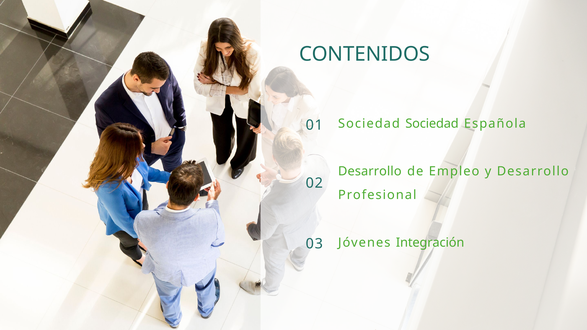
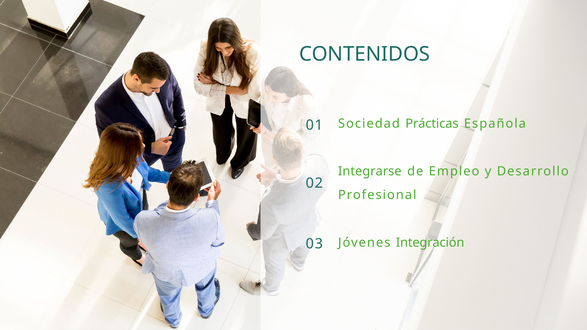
Sociedad Sociedad: Sociedad -> Prácticas
Desarrollo at (370, 171): Desarrollo -> Integrarse
